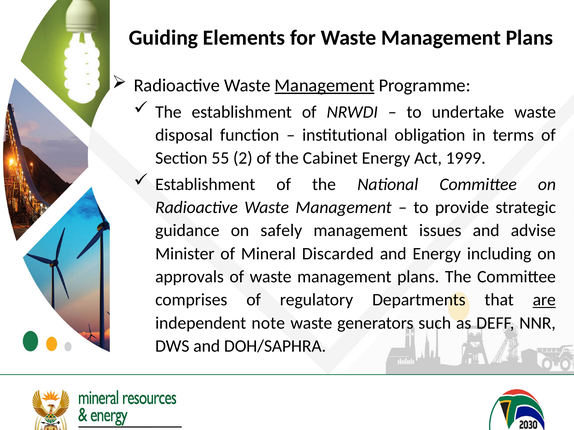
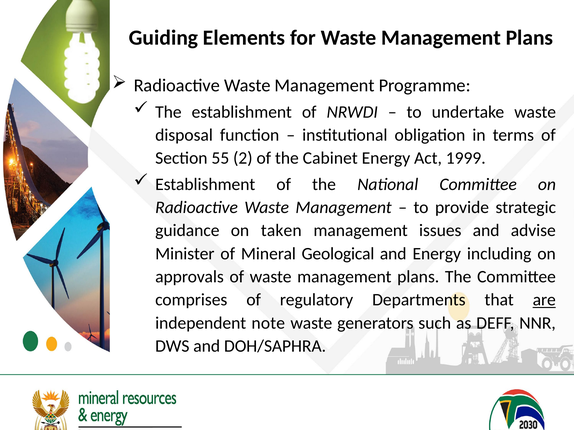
Management at (325, 86) underline: present -> none
safely: safely -> taken
Discarded: Discarded -> Geological
